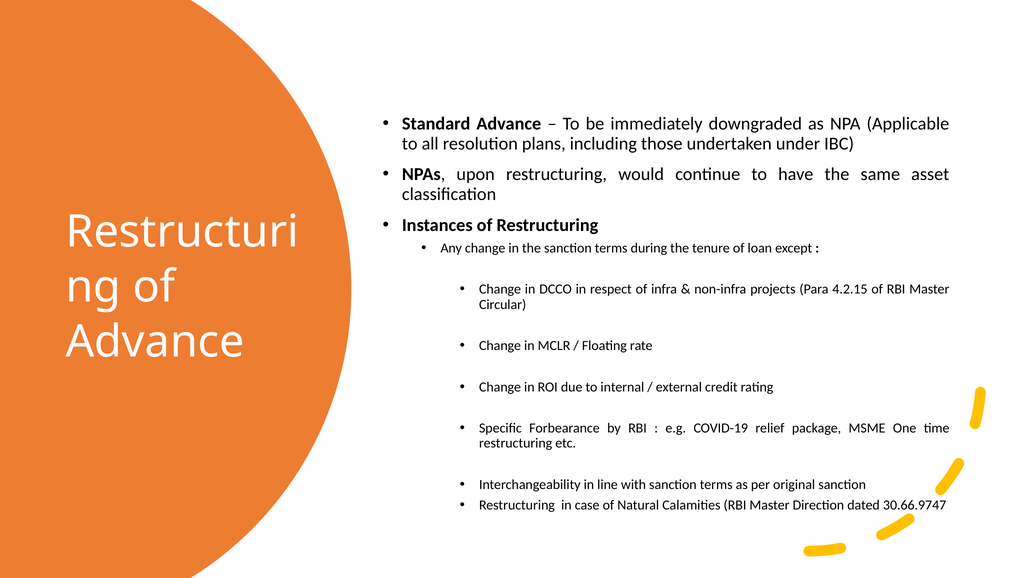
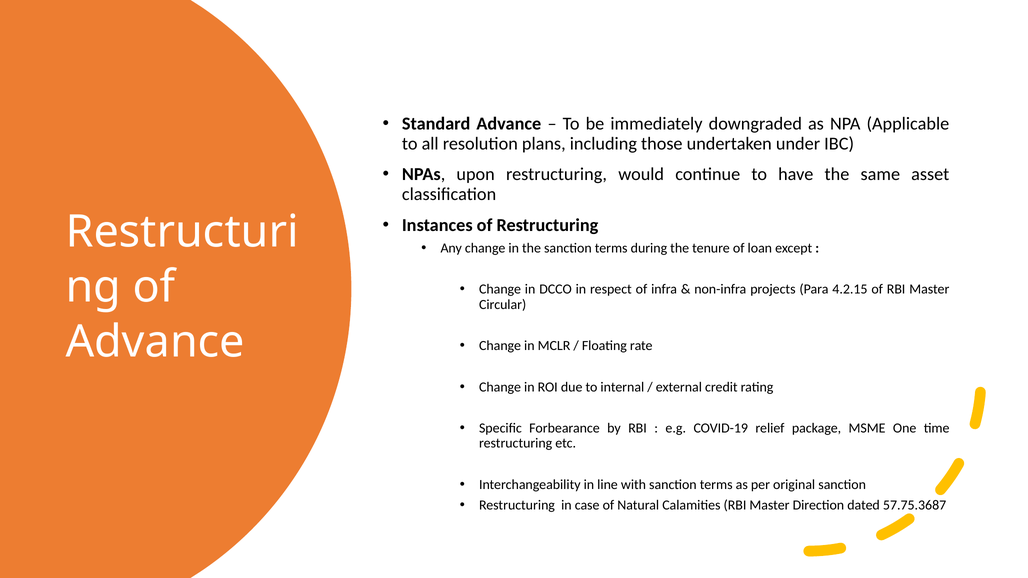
30.66.9747: 30.66.9747 -> 57.75.3687
